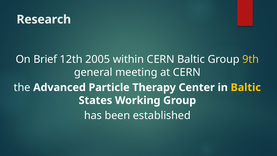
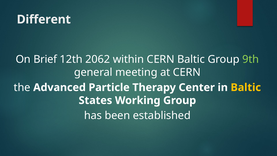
Research: Research -> Different
2005: 2005 -> 2062
9th colour: yellow -> light green
